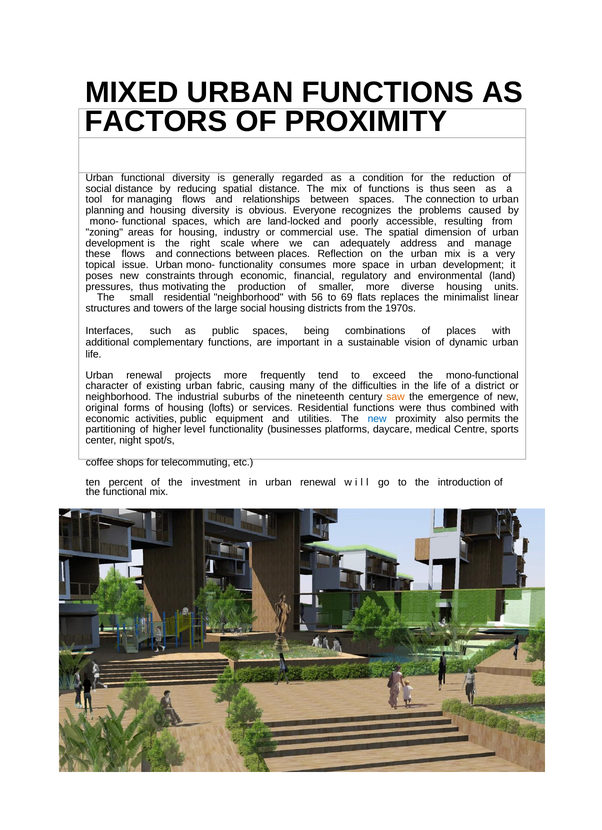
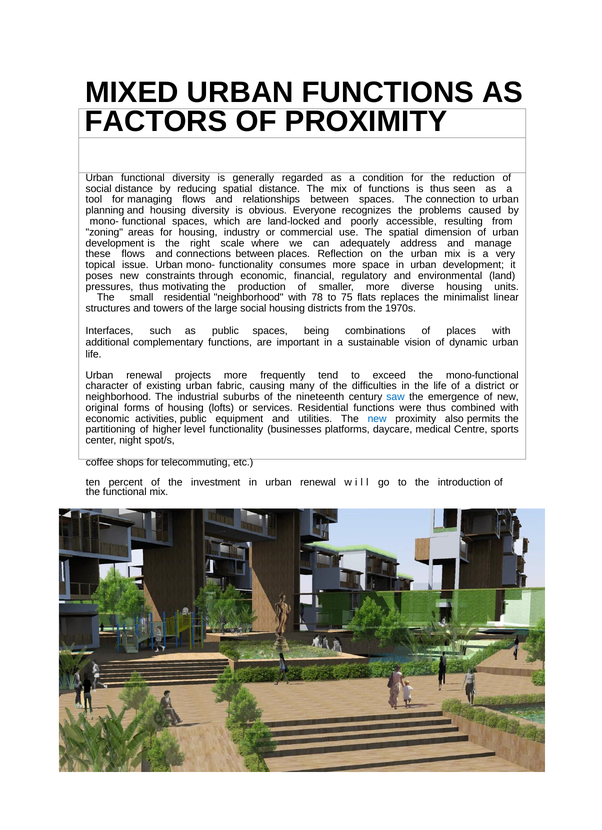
56: 56 -> 78
69: 69 -> 75
saw colour: orange -> blue
